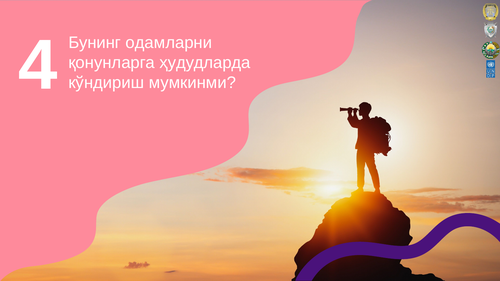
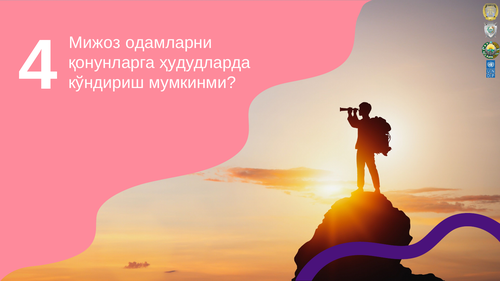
Бунинг: Бунинг -> Мижoз
